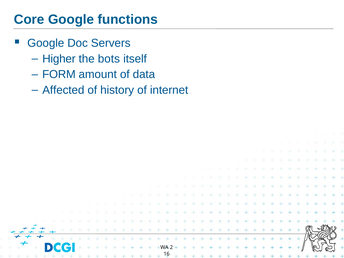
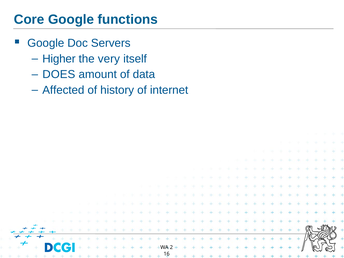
bots: bots -> very
FORM: FORM -> DOES
